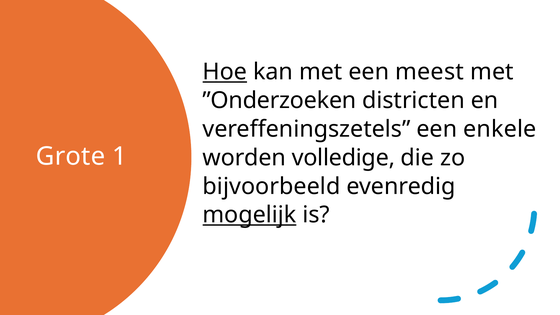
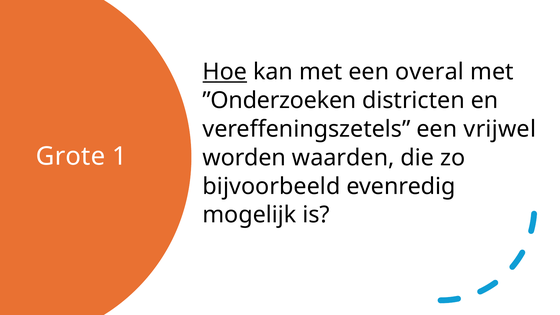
meest: meest -> overal
enkele: enkele -> vrijwel
volledige: volledige -> waarden
mogelijk underline: present -> none
